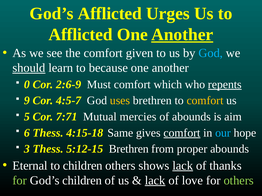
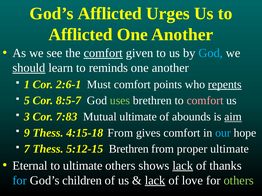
Another at (182, 35) underline: present -> none
comfort at (103, 53) underline: none -> present
because: because -> reminds
0: 0 -> 1
2:6-9: 2:6-9 -> 2:6-1
which: which -> points
9: 9 -> 5
4:5-7: 4:5-7 -> 8:5-7
uses colour: yellow -> light green
comfort at (205, 101) colour: yellow -> pink
5: 5 -> 3
7:71: 7:71 -> 7:83
Mutual mercies: mercies -> ultimate
aim underline: none -> present
6: 6 -> 9
4:15-18 Same: Same -> From
comfort at (182, 133) underline: present -> none
3: 3 -> 7
proper abounds: abounds -> ultimate
to children: children -> ultimate
for at (20, 181) colour: light green -> light blue
